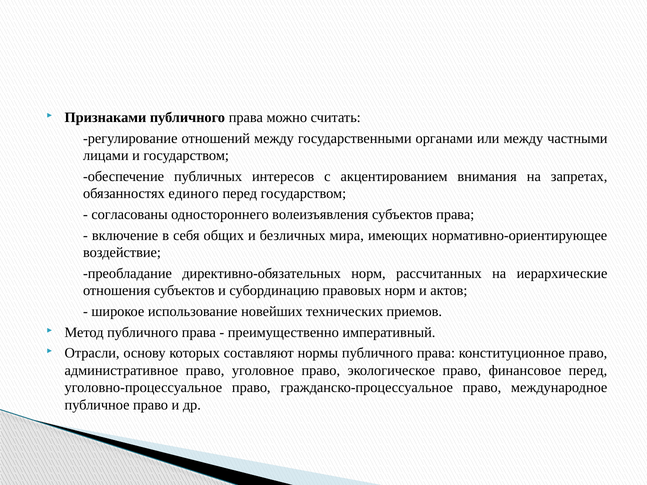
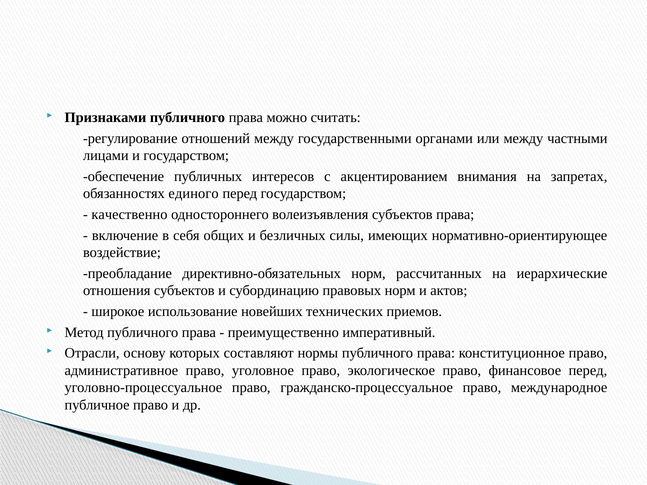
согласованы: согласованы -> качественно
мира: мира -> силы
